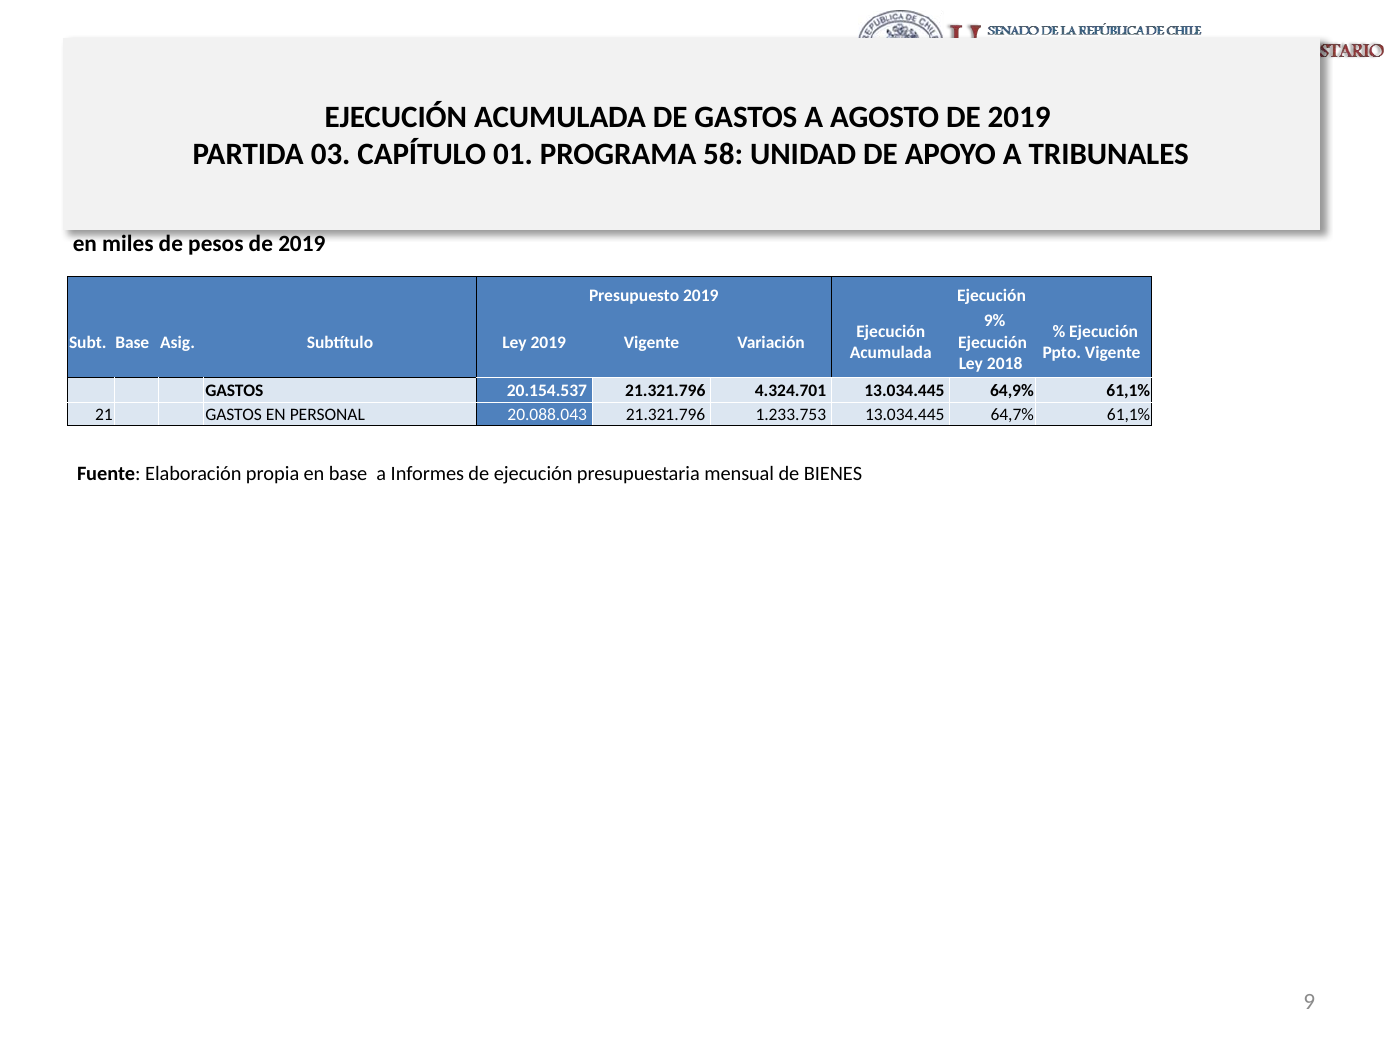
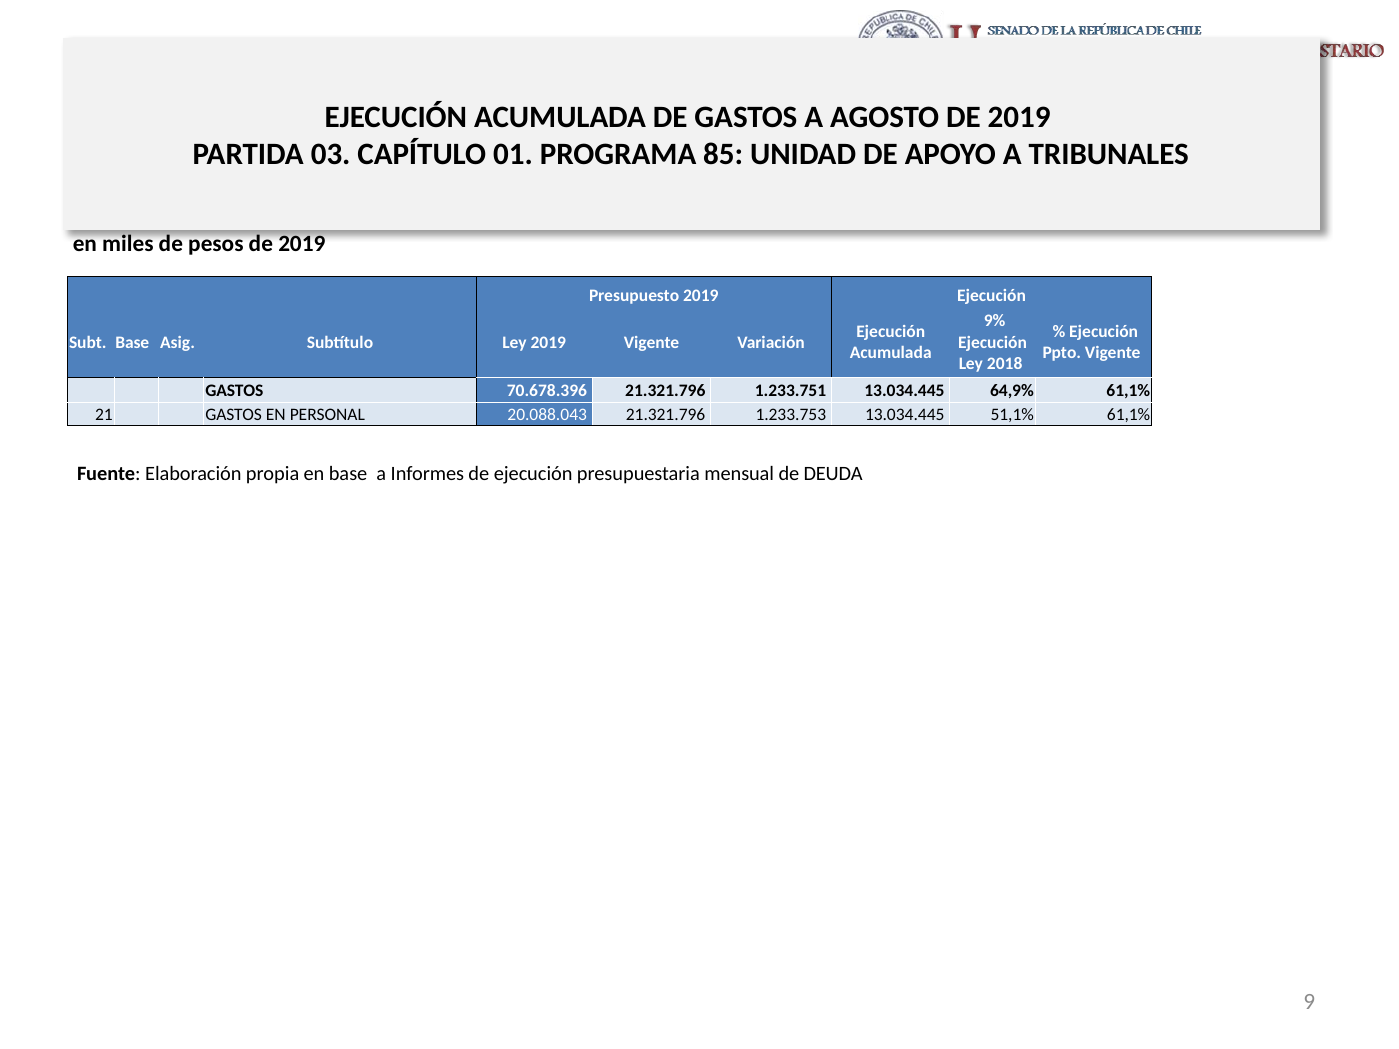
58: 58 -> 85
20.154.537: 20.154.537 -> 70.678.396
4.324.701: 4.324.701 -> 1.233.751
64,7%: 64,7% -> 51,1%
BIENES: BIENES -> DEUDA
